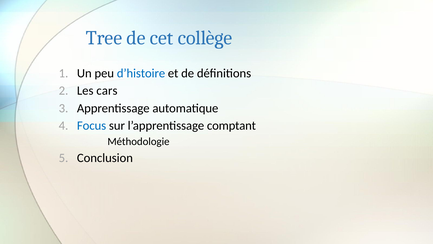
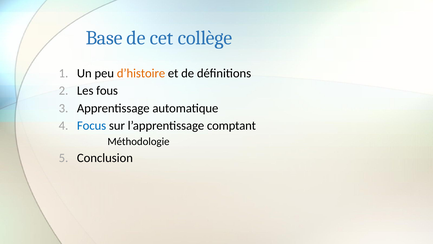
Tree: Tree -> Base
d’histoire colour: blue -> orange
cars: cars -> fous
